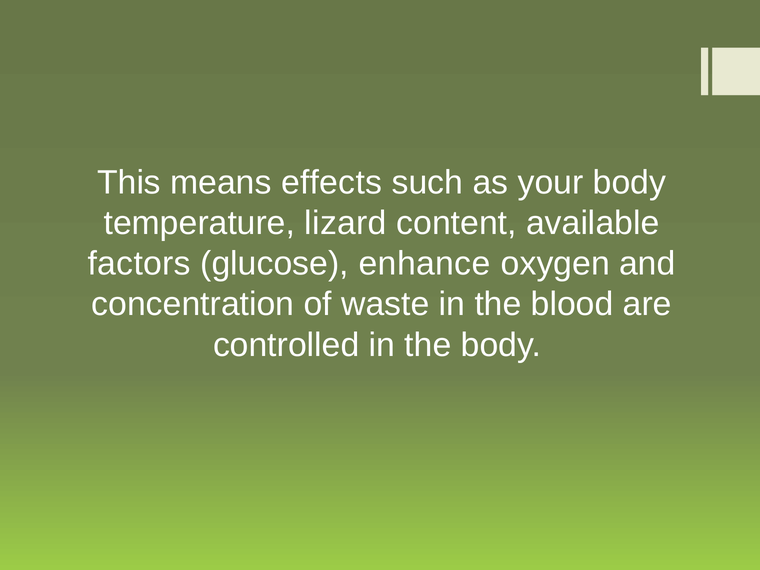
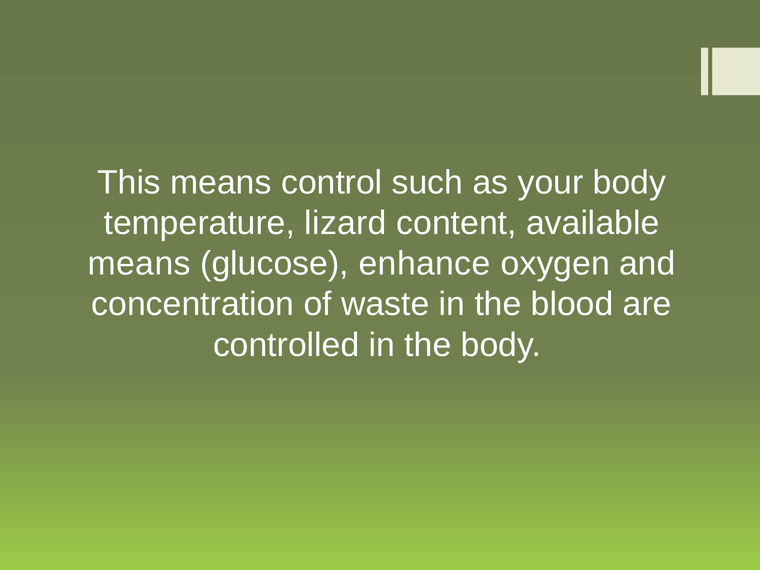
effects: effects -> control
factors at (139, 264): factors -> means
